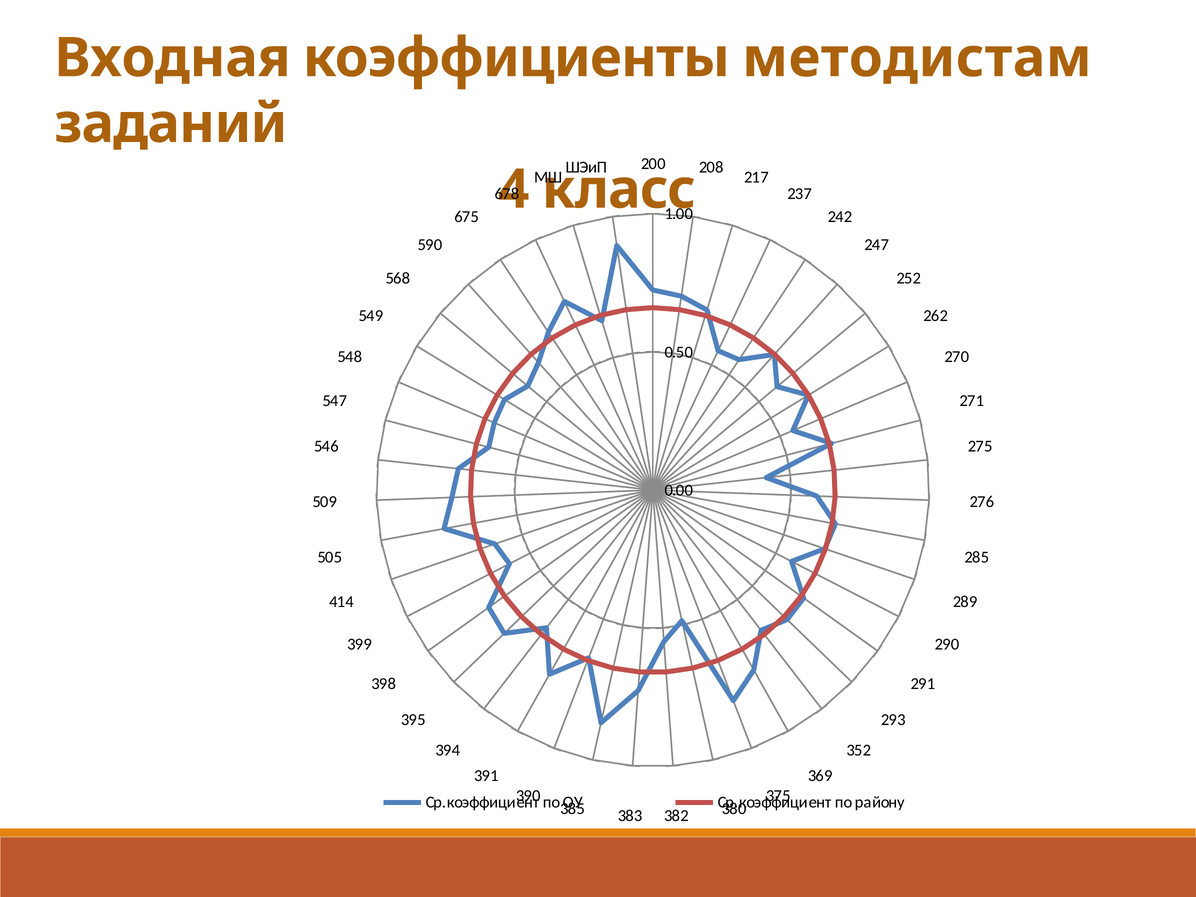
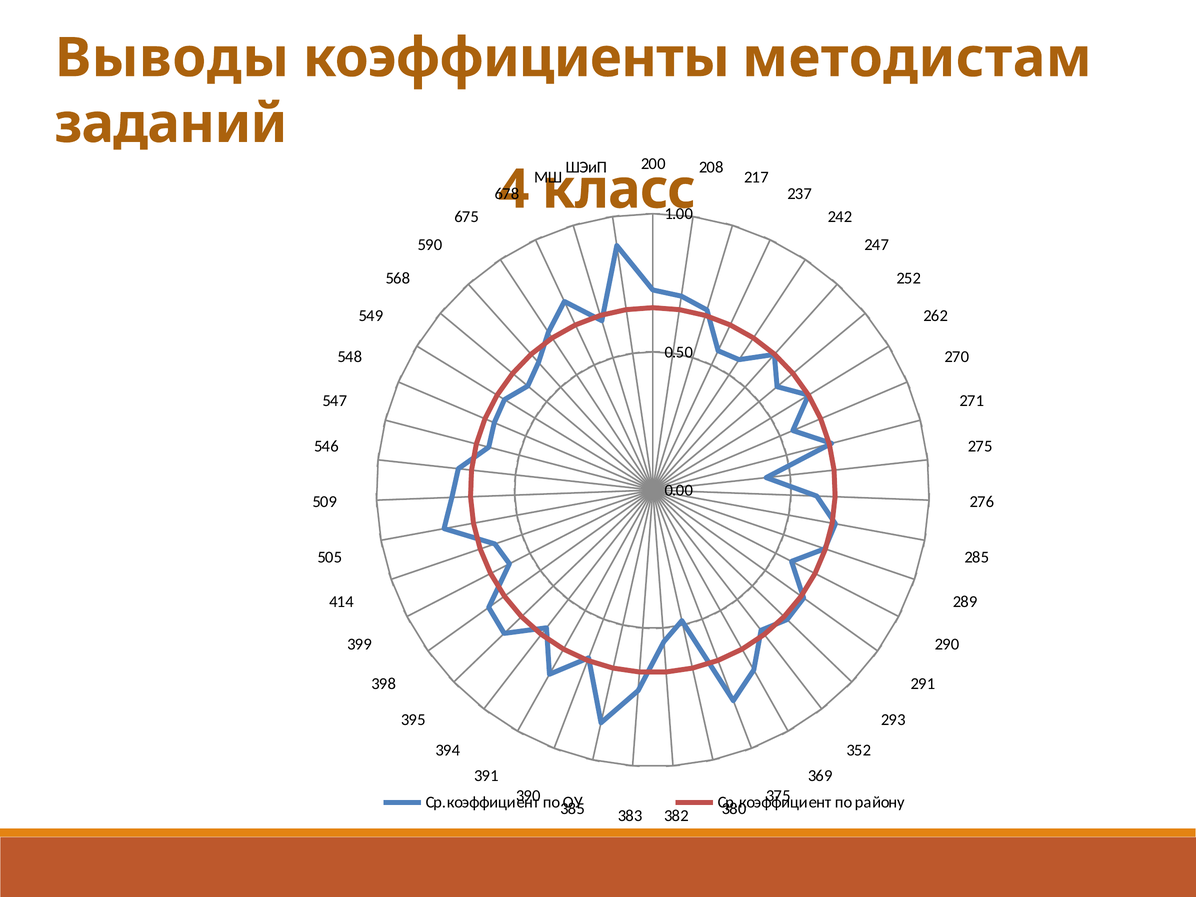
Входная: Входная -> Выводы
